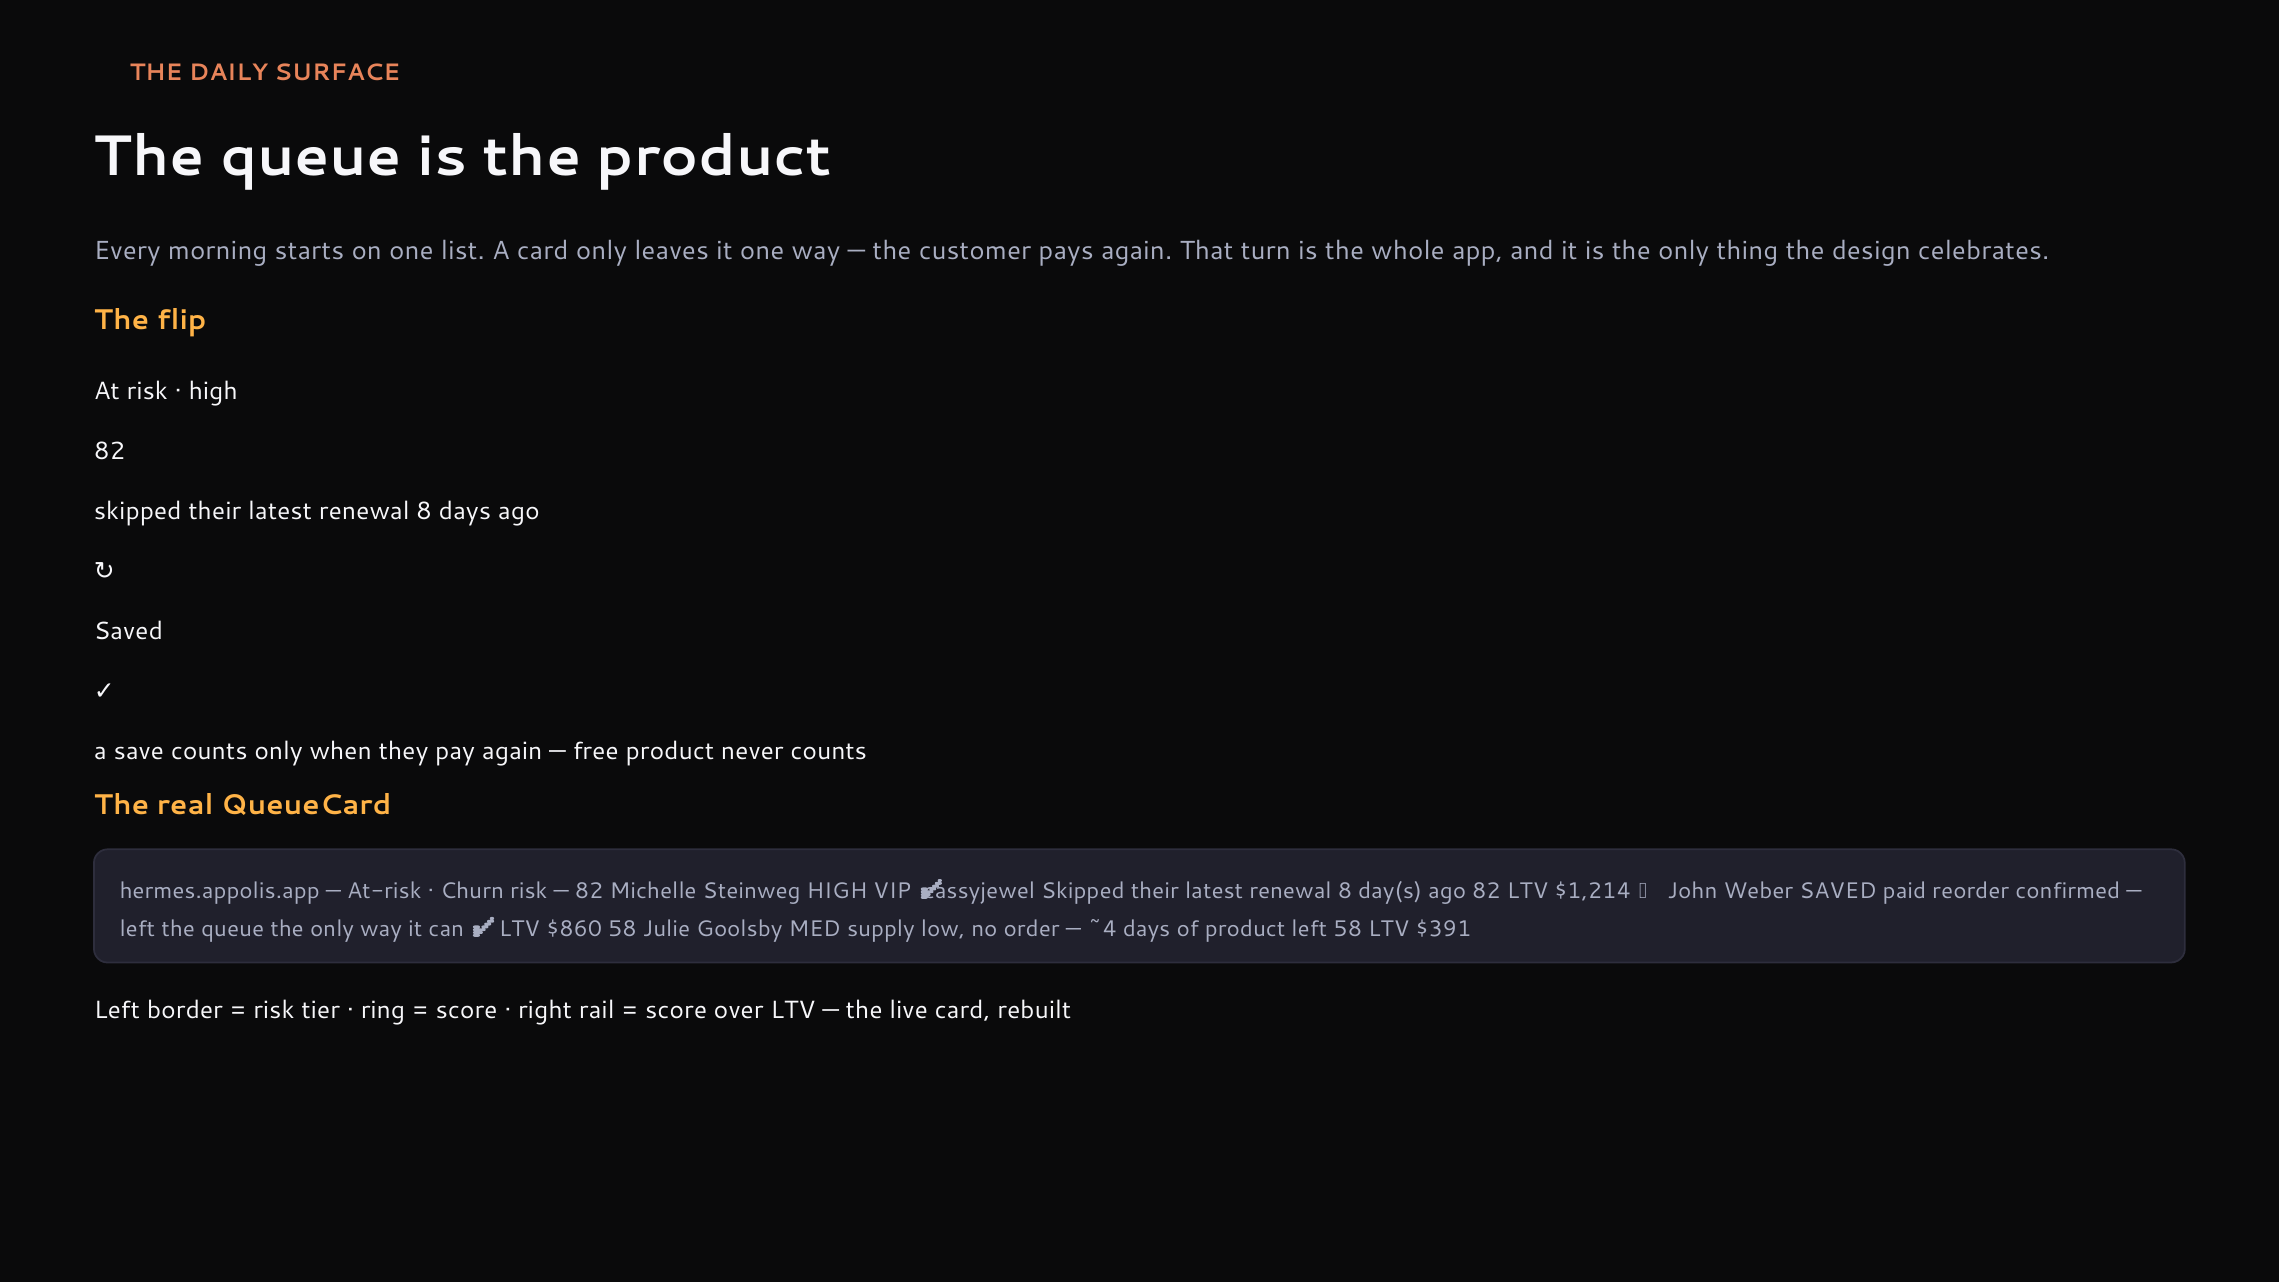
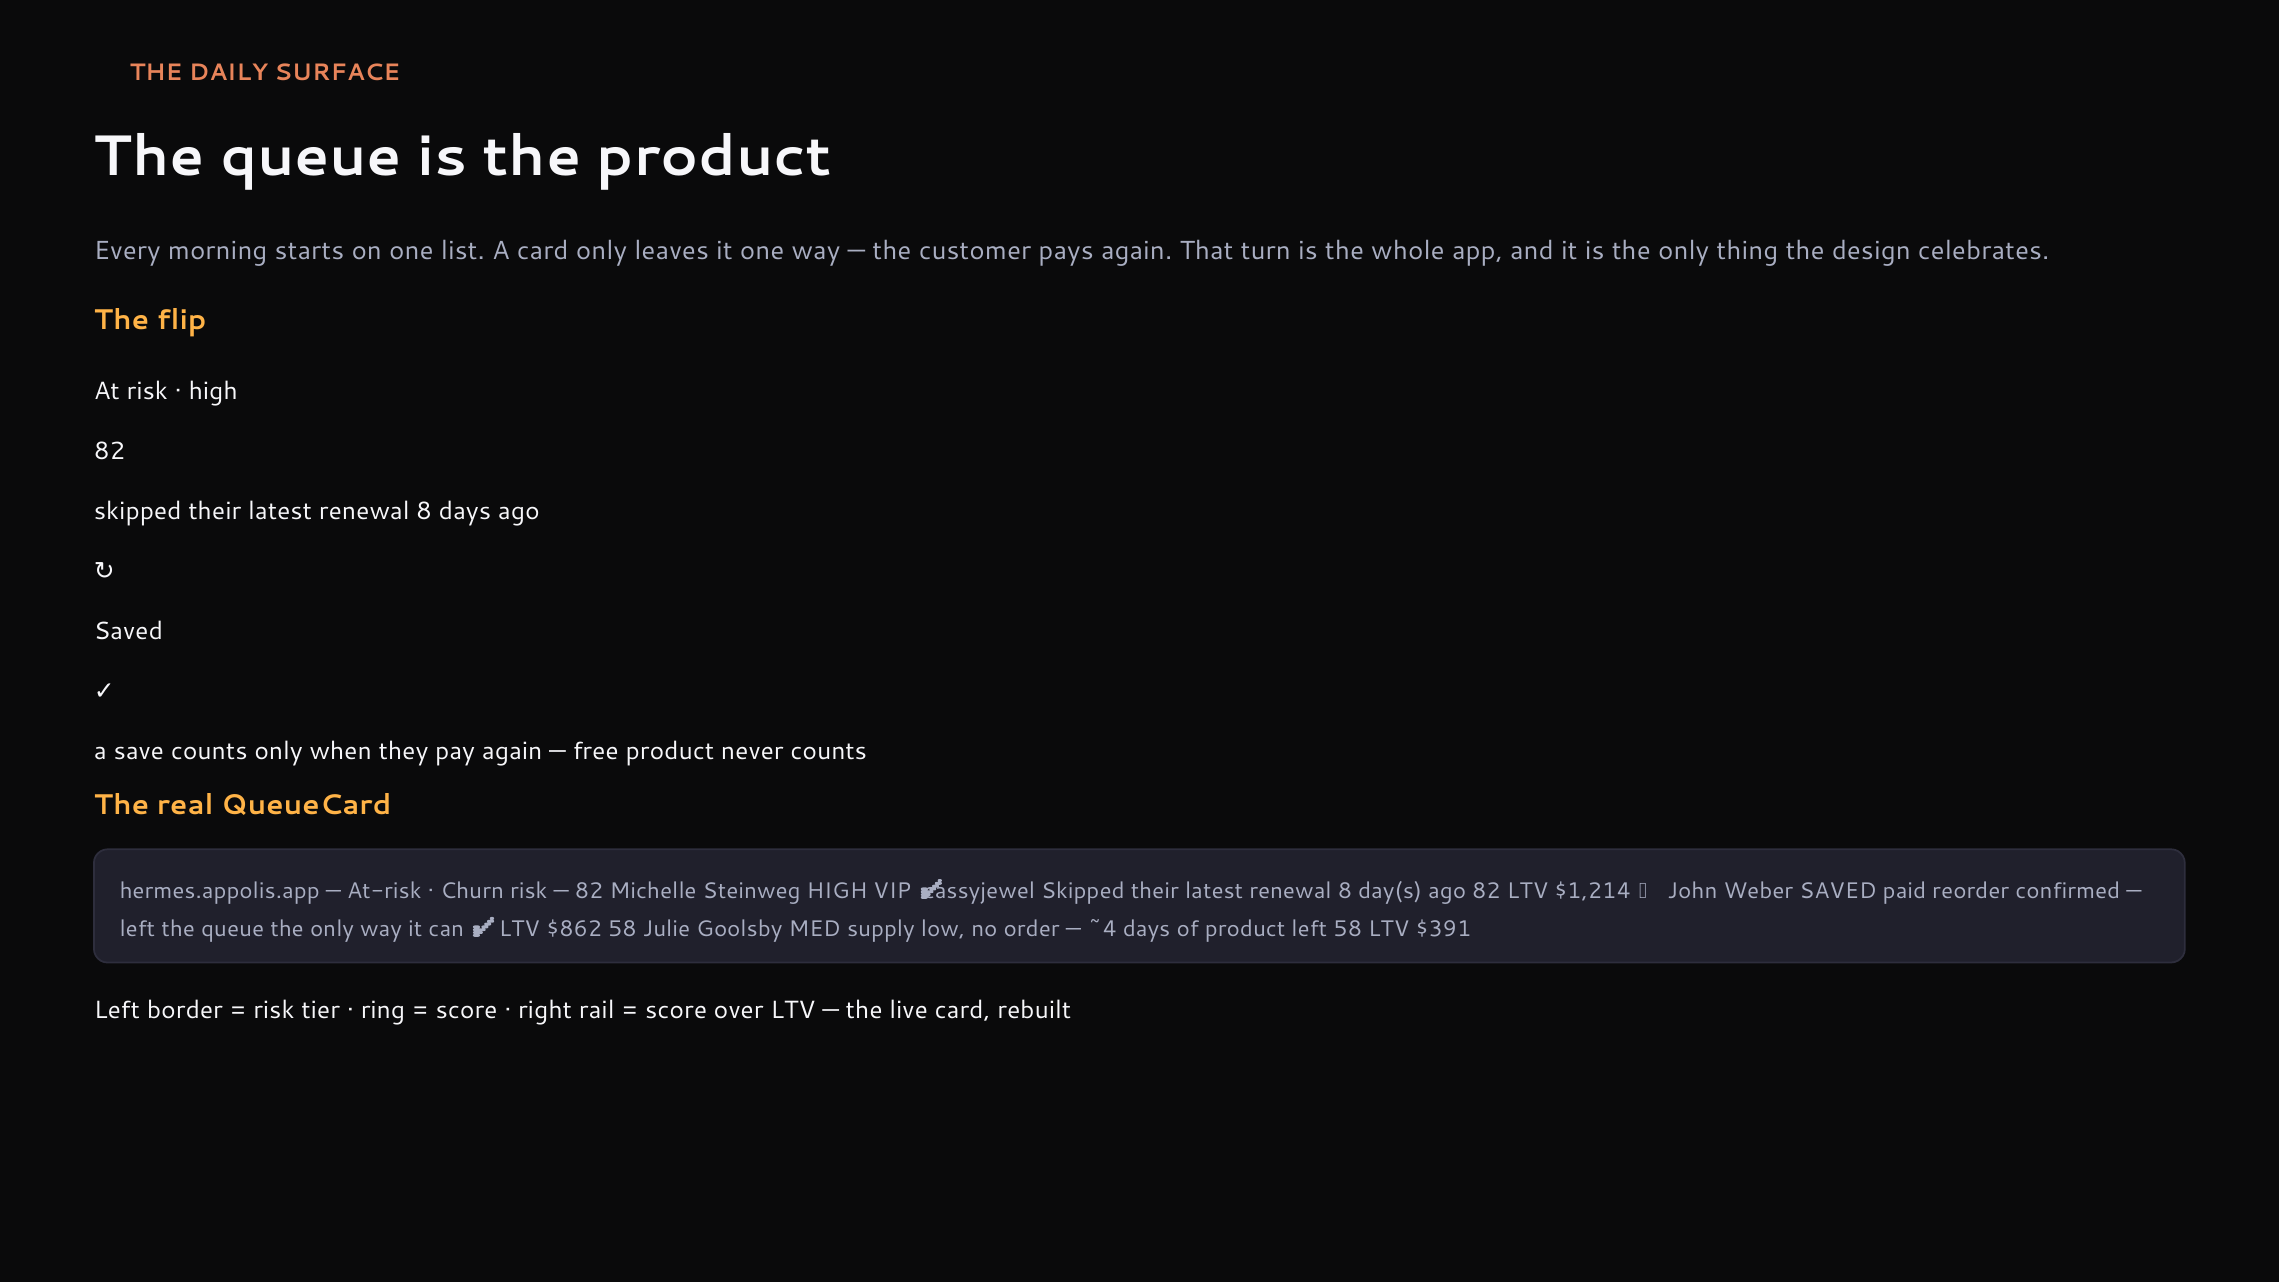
$860: $860 -> $862
